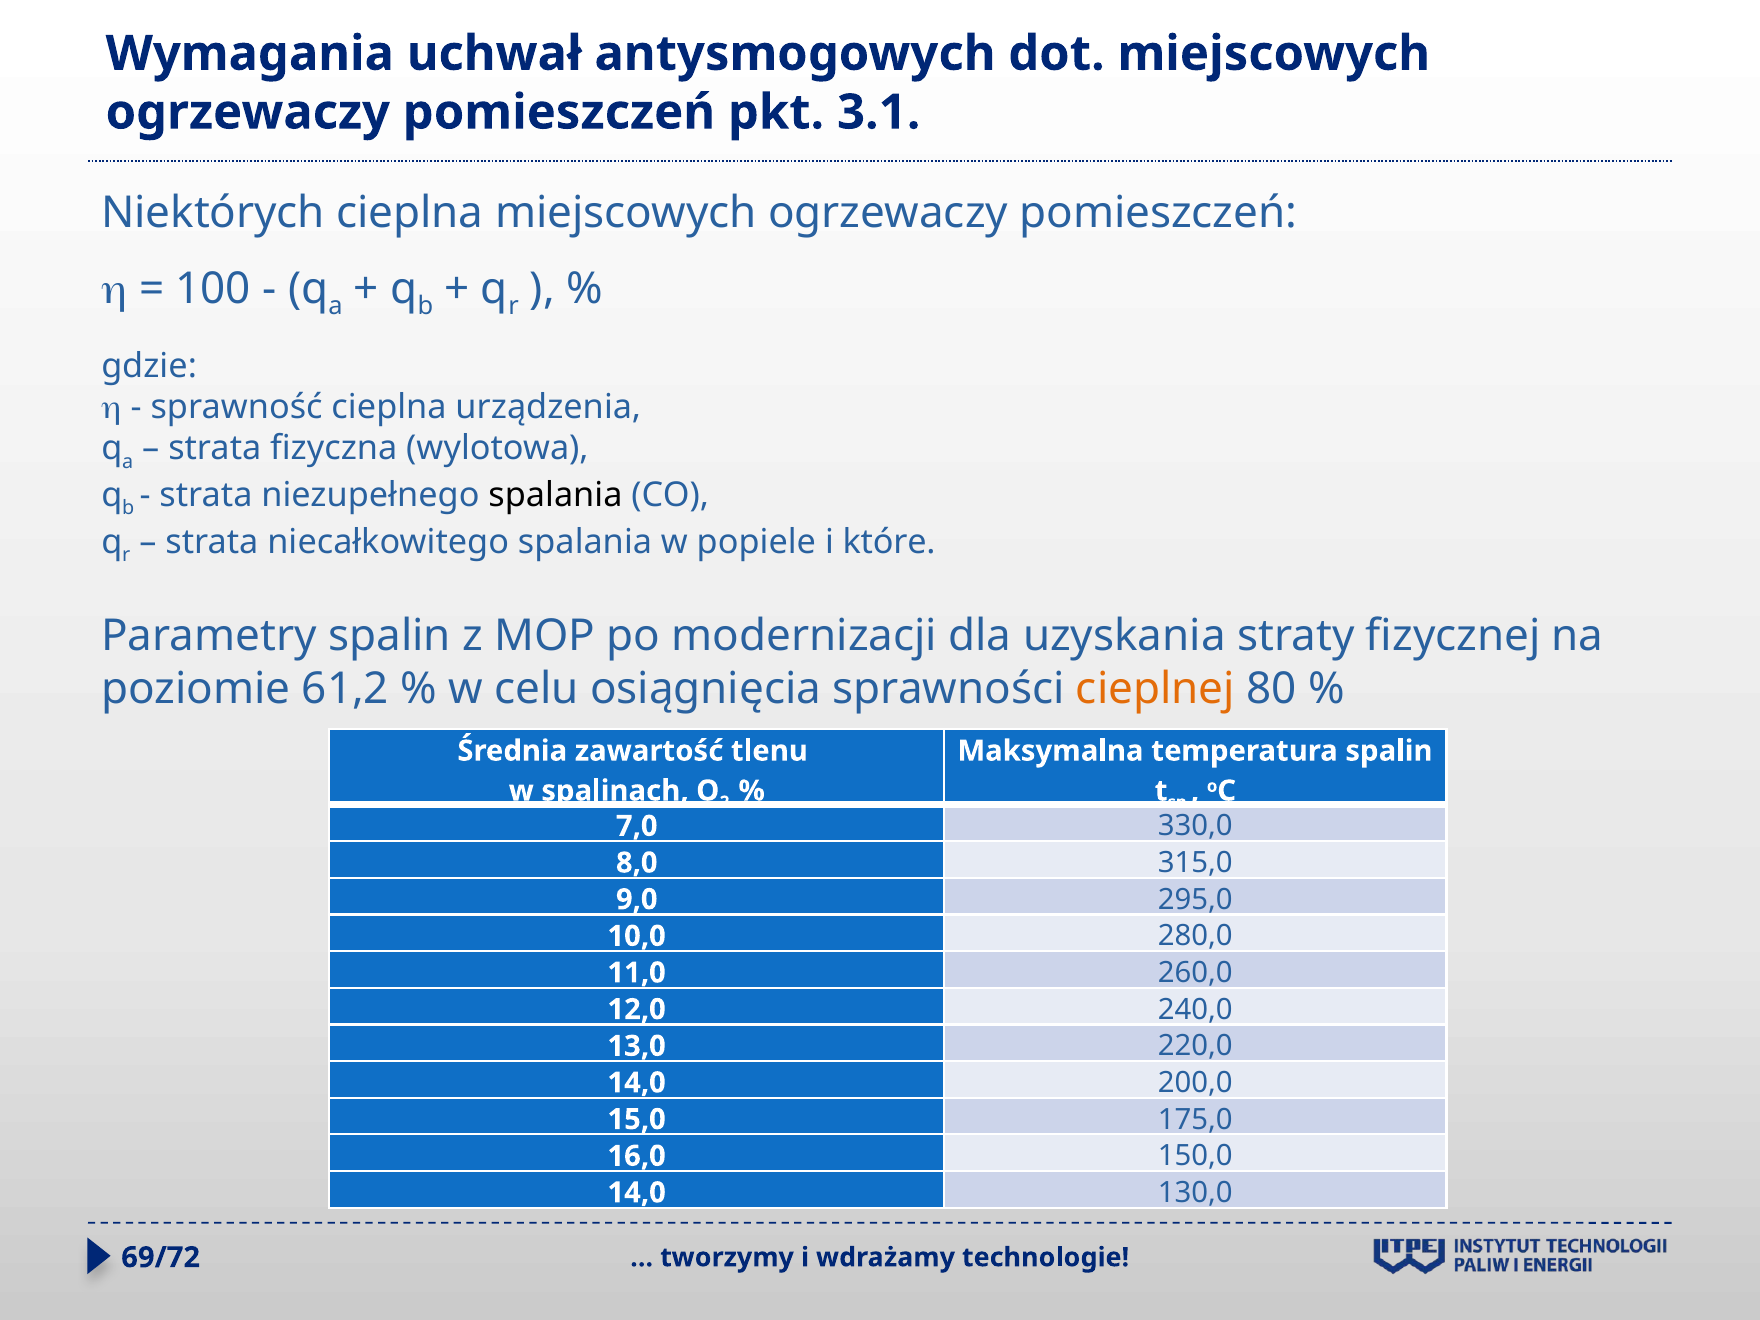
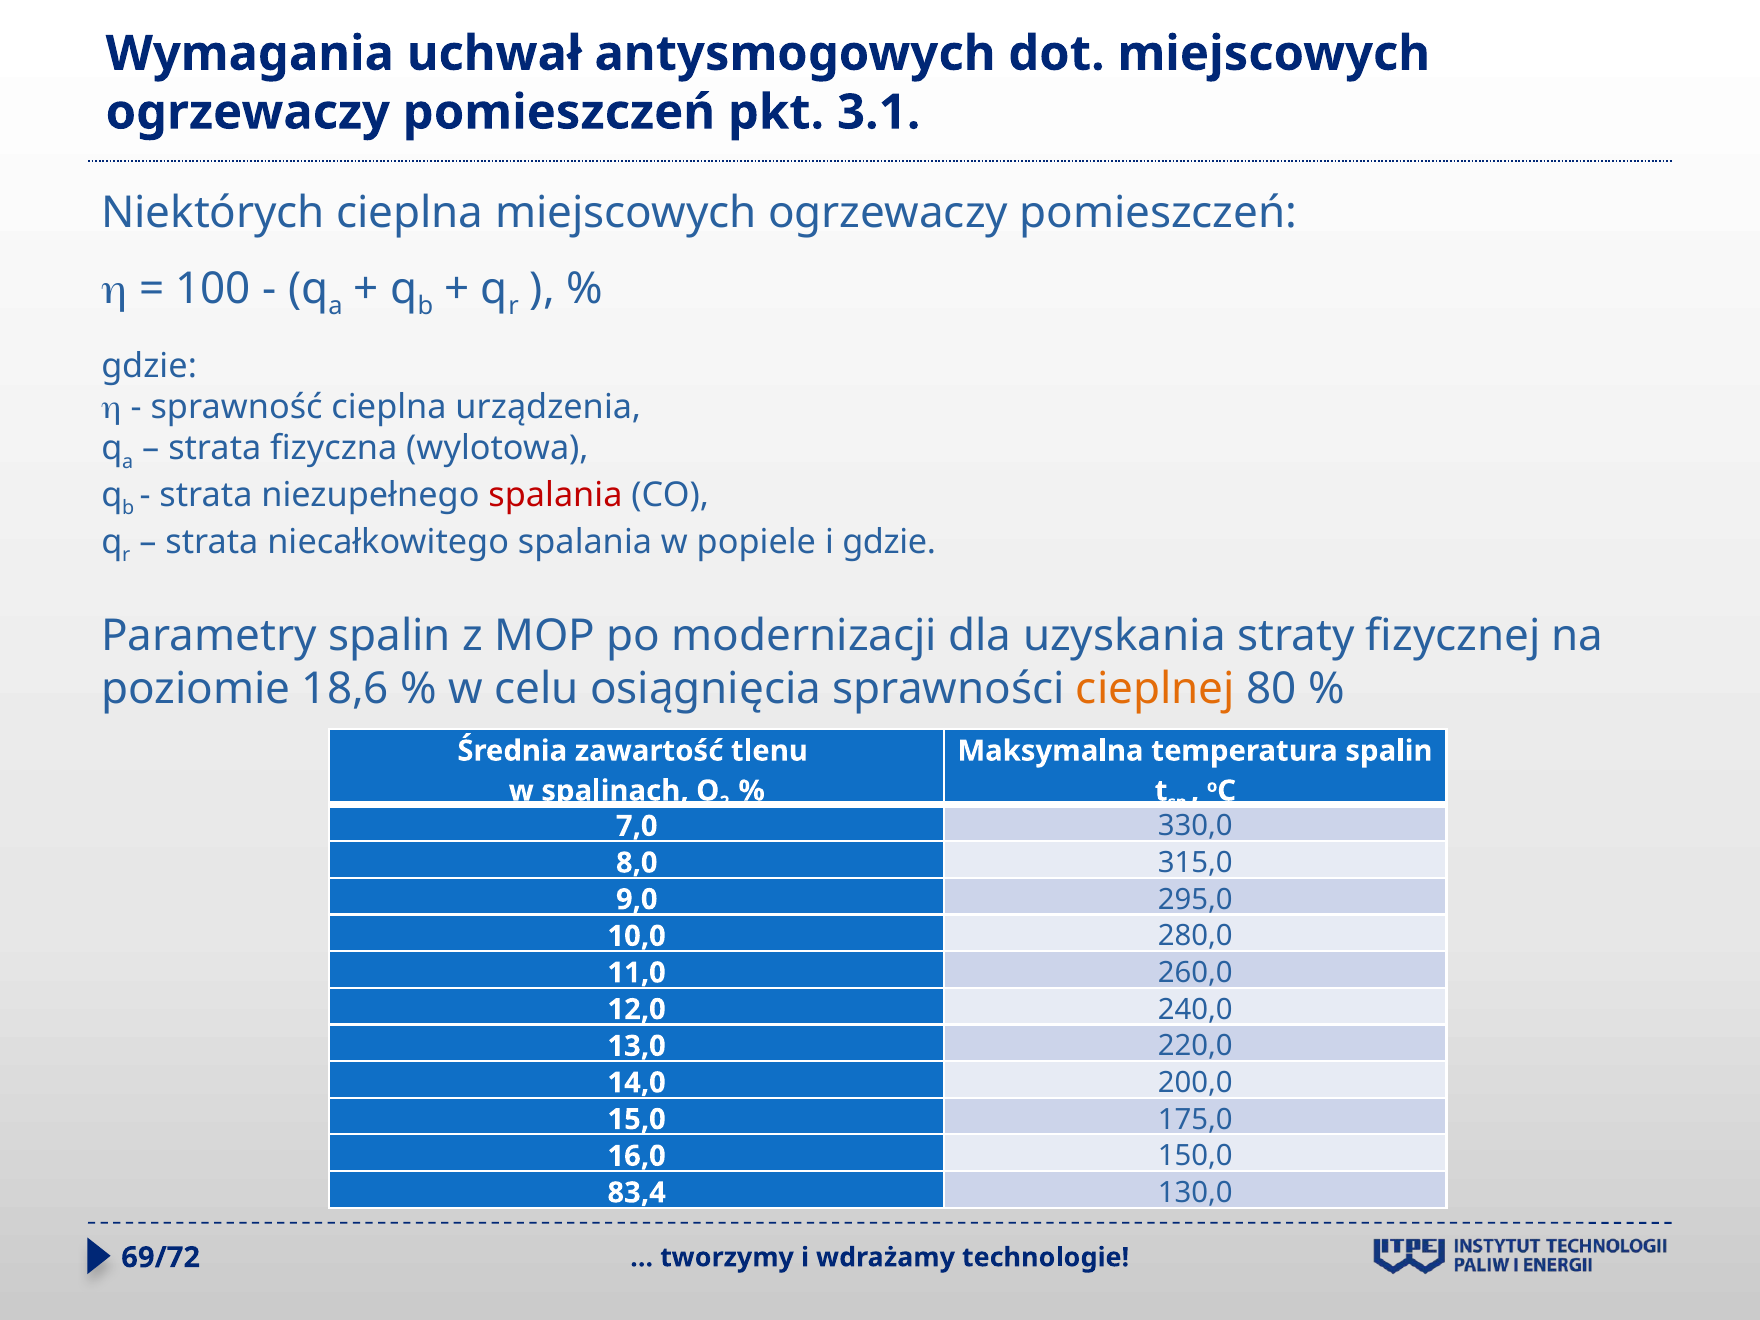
spalania at (555, 495) colour: black -> red
i które: które -> gdzie
61,2: 61,2 -> 18,6
14,0 at (637, 1193): 14,0 -> 83,4
